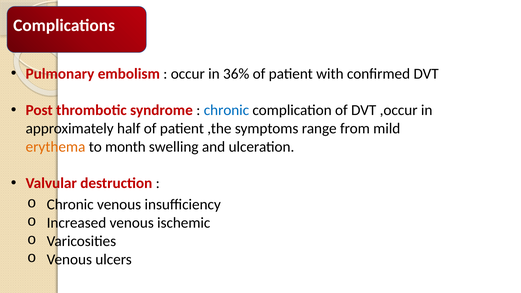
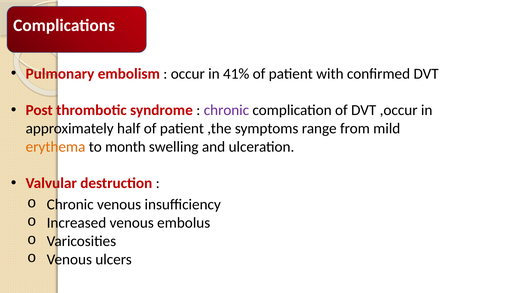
36%: 36% -> 41%
chronic at (226, 110) colour: blue -> purple
ischemic: ischemic -> embolus
